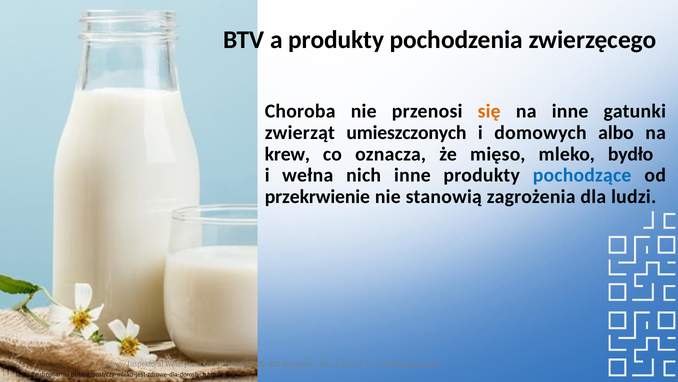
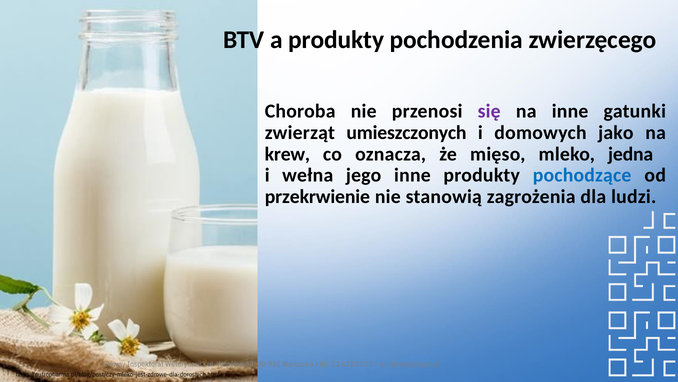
się colour: orange -> purple
albo: albo -> jako
bydło: bydło -> jedna
nich: nich -> jego
